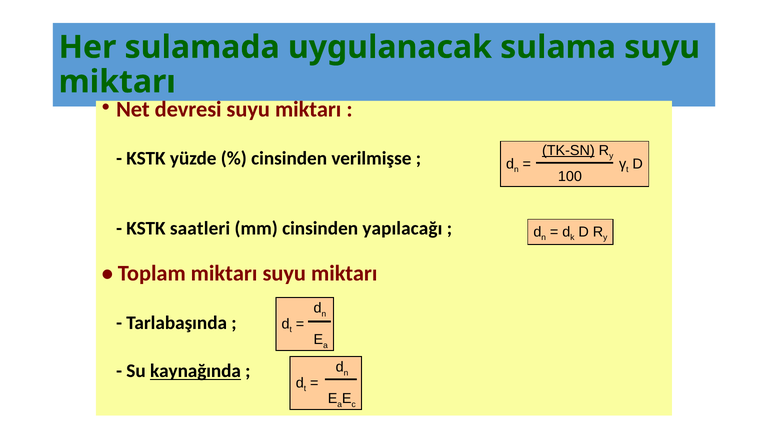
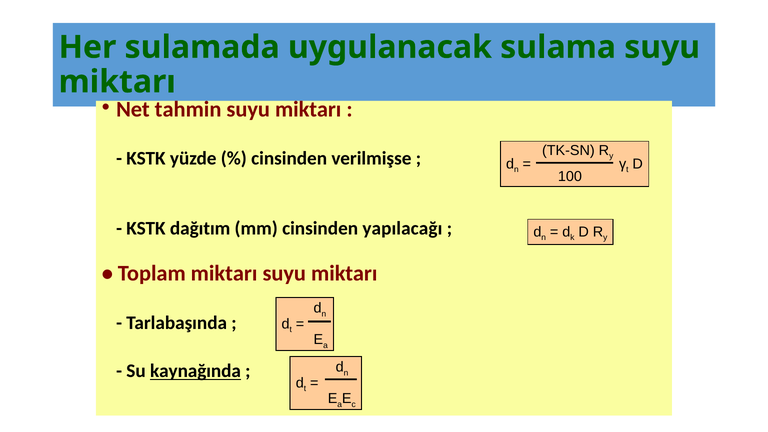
devresi: devresi -> tahmin
TK-SN underline: present -> none
saatleri: saatleri -> dağıtım
